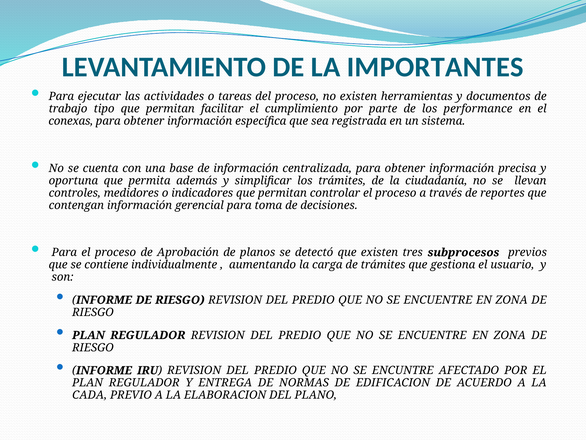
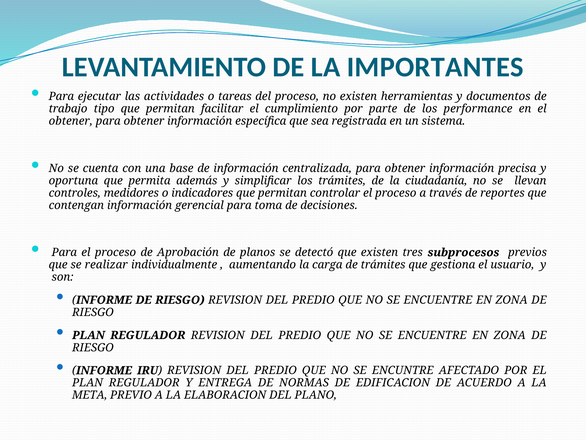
conexas at (71, 121): conexas -> obtener
contiene: contiene -> realizar
CADA: CADA -> META
